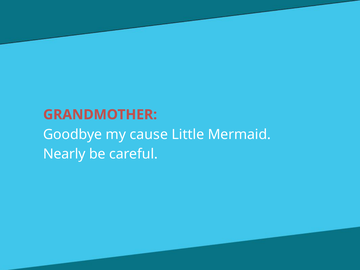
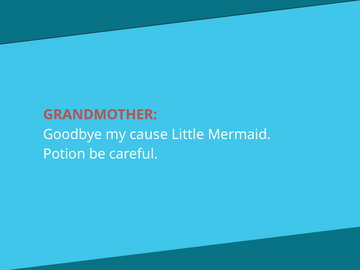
Nearly: Nearly -> Potion
